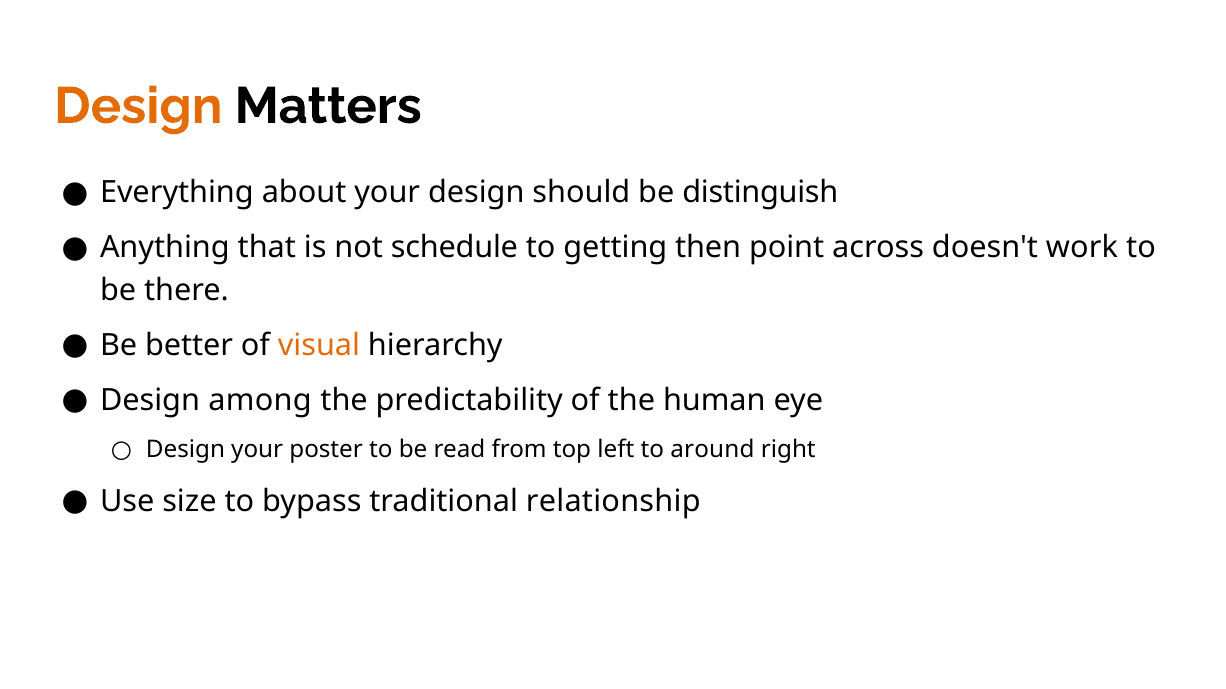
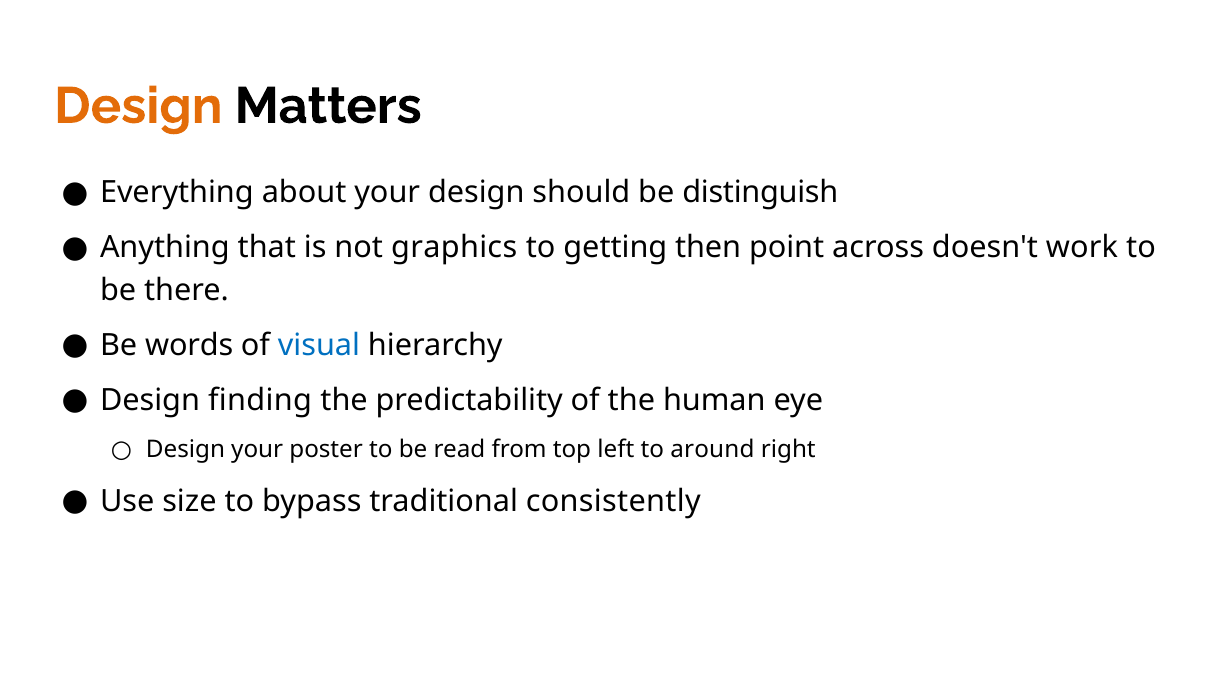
schedule: schedule -> graphics
better: better -> words
visual colour: orange -> blue
among: among -> finding
relationship: relationship -> consistently
